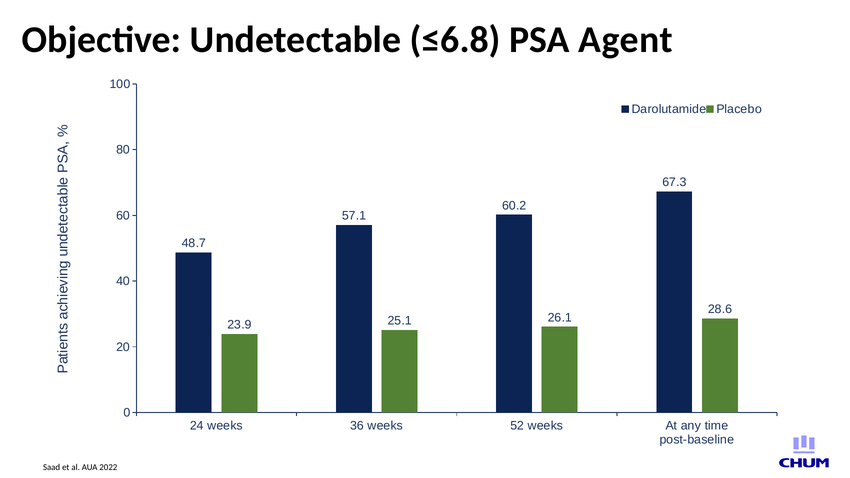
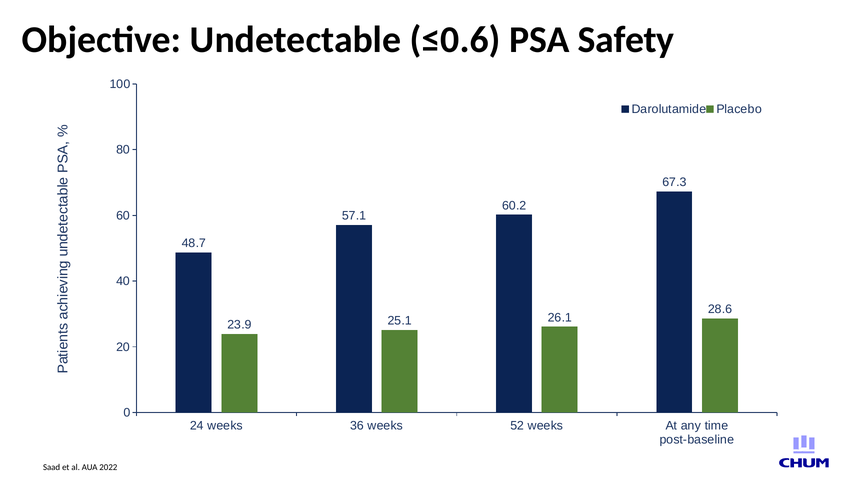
≤6.8: ≤6.8 -> ≤0.6
Agent: Agent -> Safety
